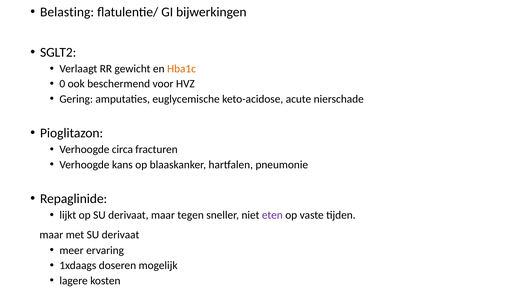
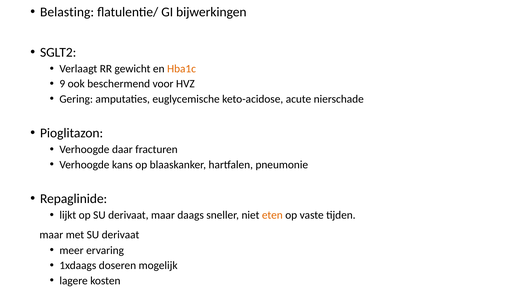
0: 0 -> 9
circa: circa -> daar
tegen: tegen -> daags
eten colour: purple -> orange
